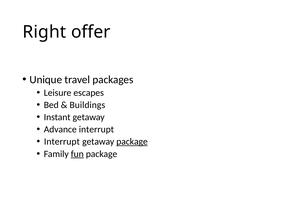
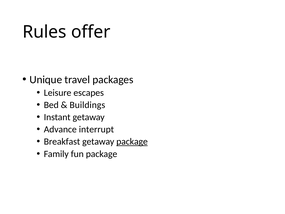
Right: Right -> Rules
Interrupt at (62, 141): Interrupt -> Breakfast
fun underline: present -> none
